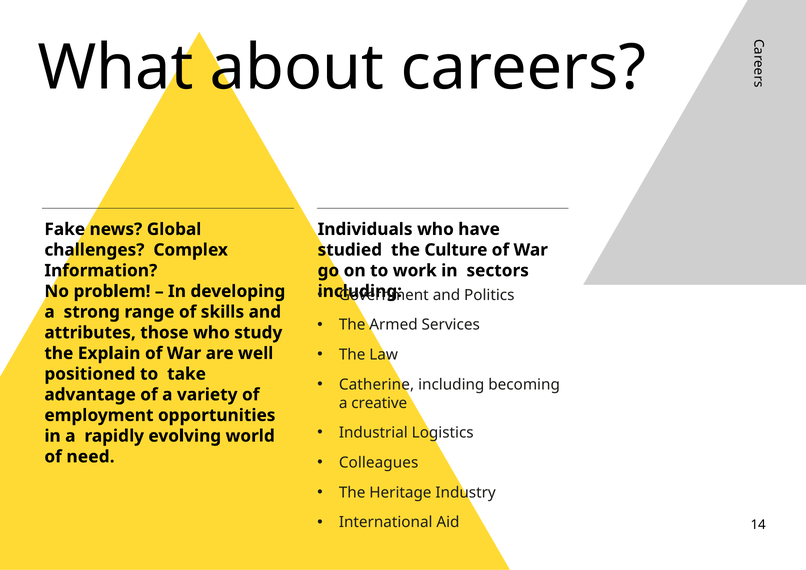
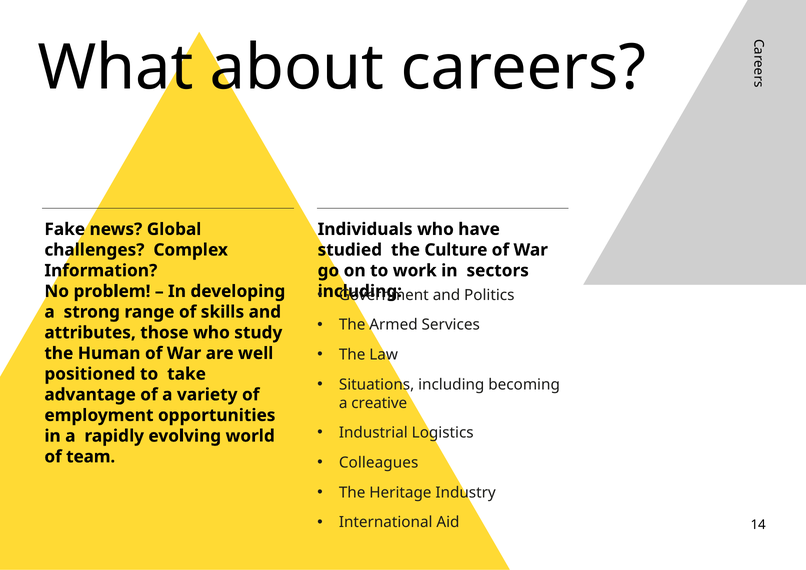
Explain: Explain -> Human
Catherine: Catherine -> Situations
need: need -> team
